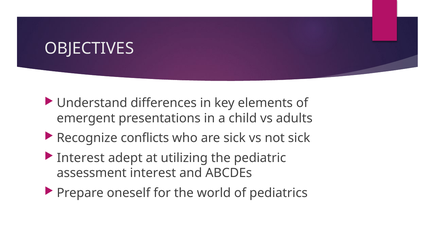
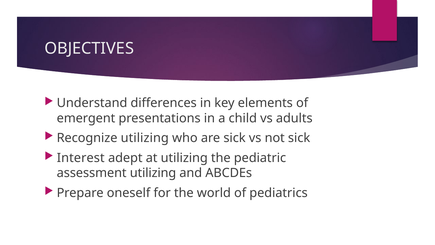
Recognize conflicts: conflicts -> utilizing
assessment interest: interest -> utilizing
